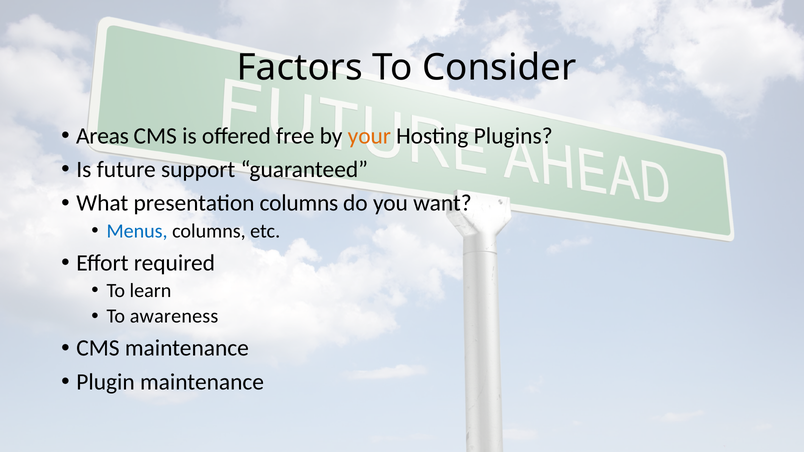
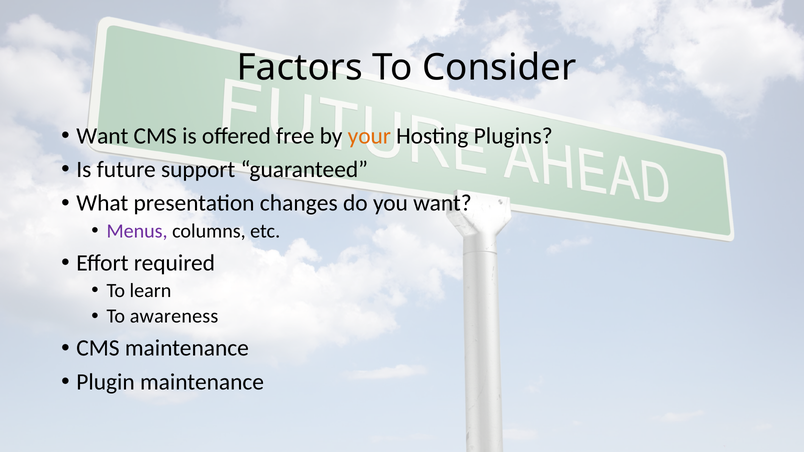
Areas at (102, 136): Areas -> Want
presentation columns: columns -> changes
Menus colour: blue -> purple
